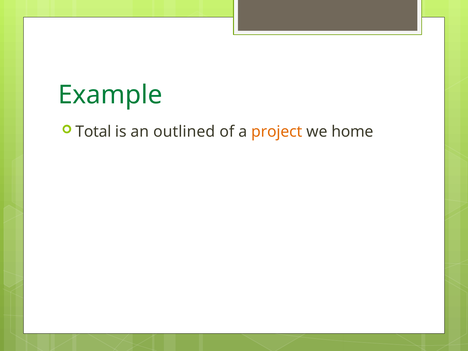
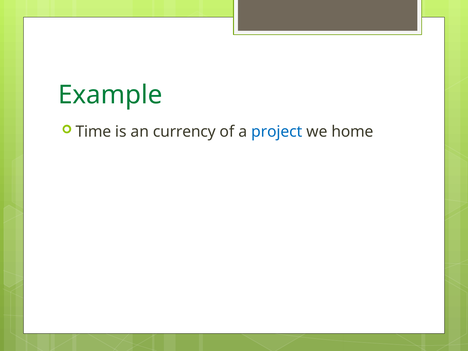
Total: Total -> Time
outlined: outlined -> currency
project colour: orange -> blue
